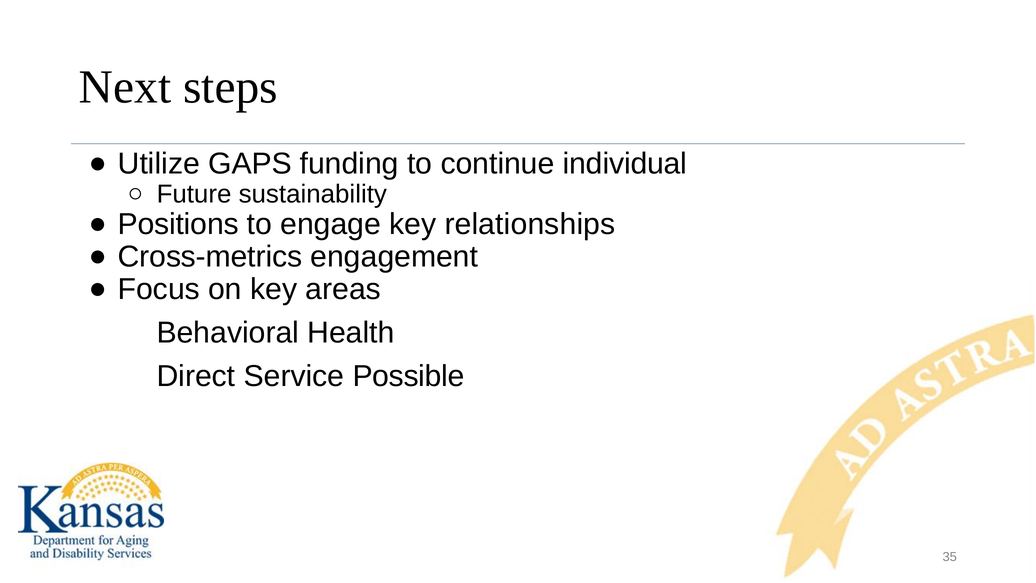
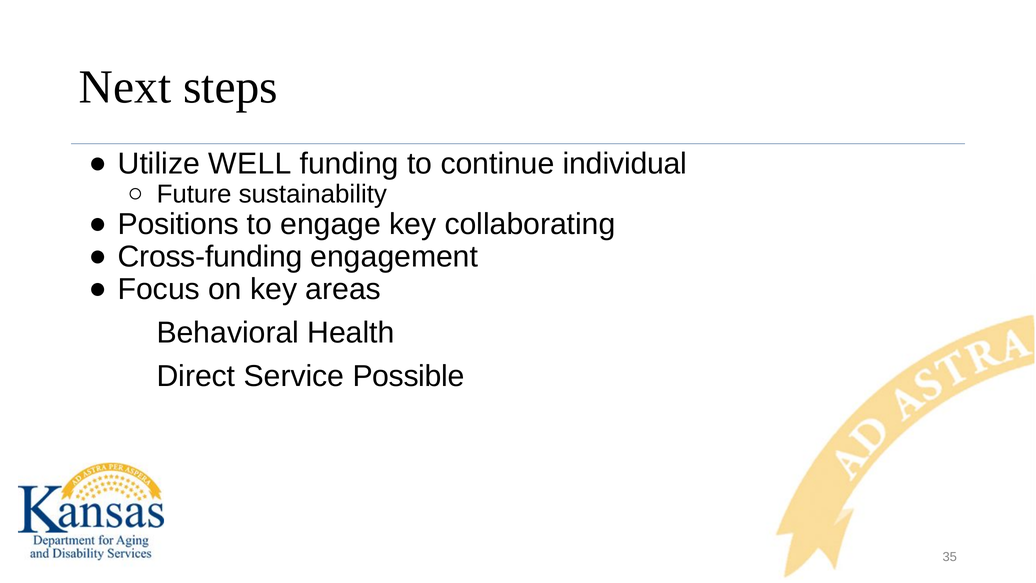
GAPS: GAPS -> WELL
relationships: relationships -> collaborating
Cross-metrics: Cross-metrics -> Cross-funding
